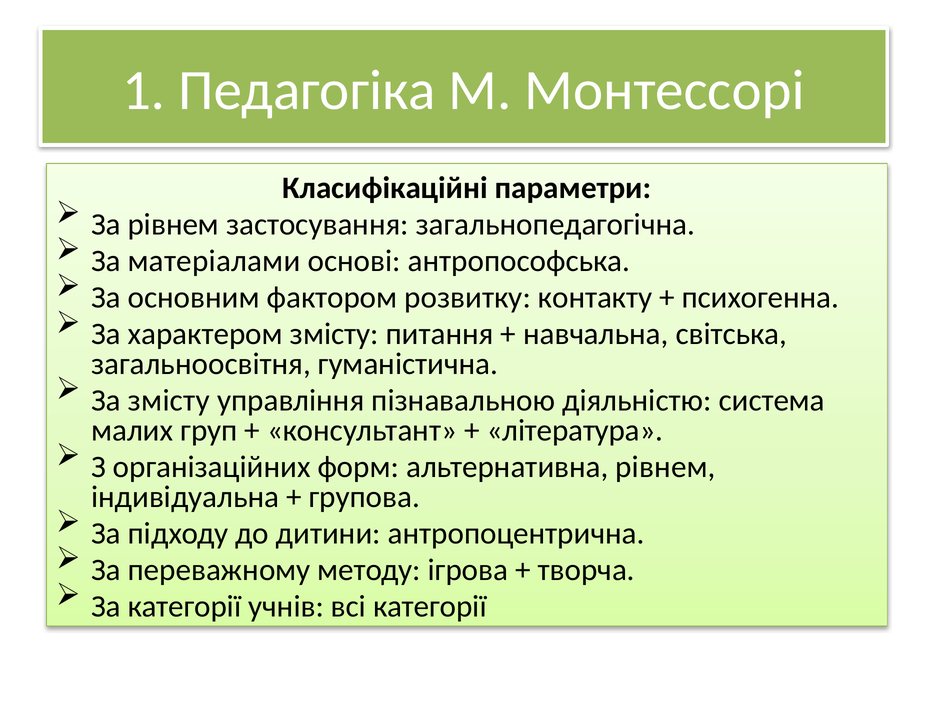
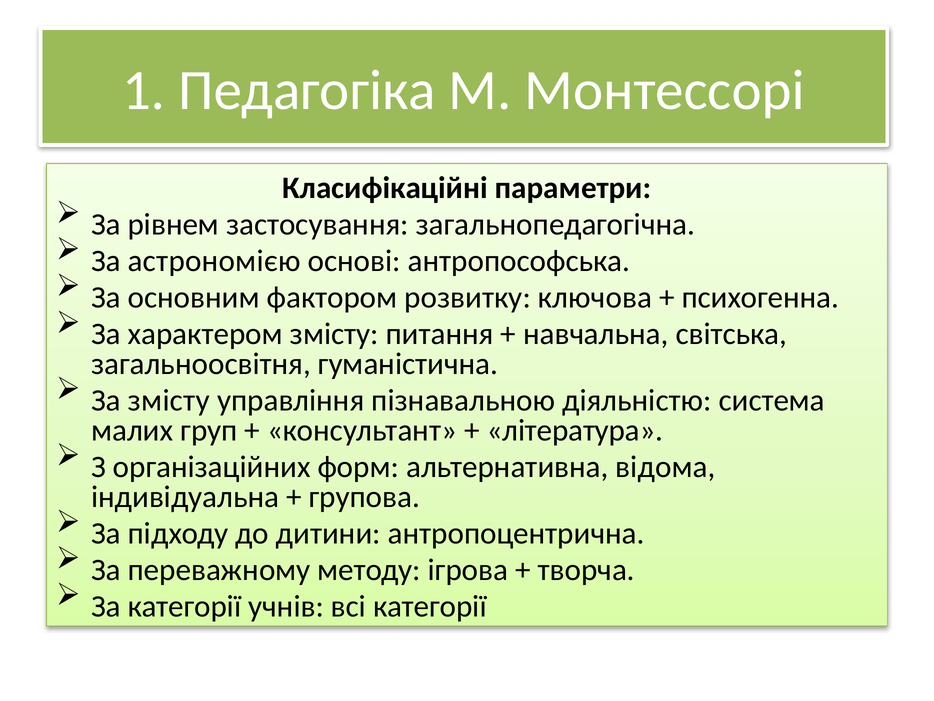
матеріалами: матеріалами -> астрономією
контакту: контакту -> ключова
альтернативна рівнем: рівнем -> відома
